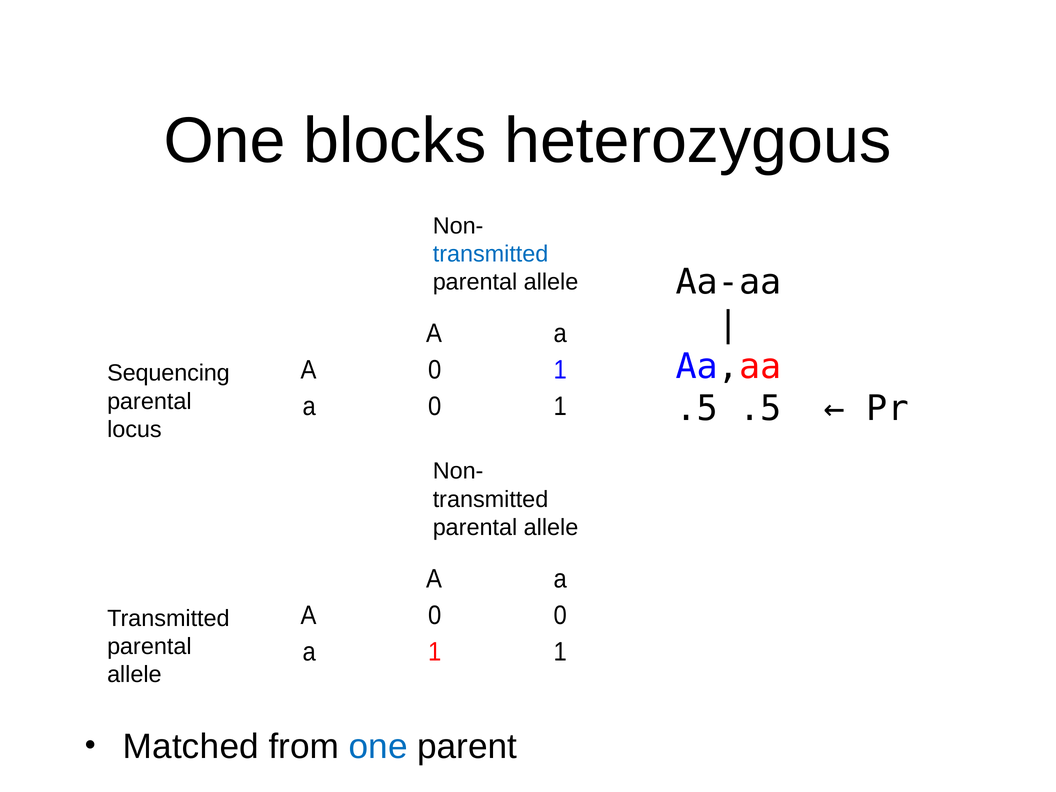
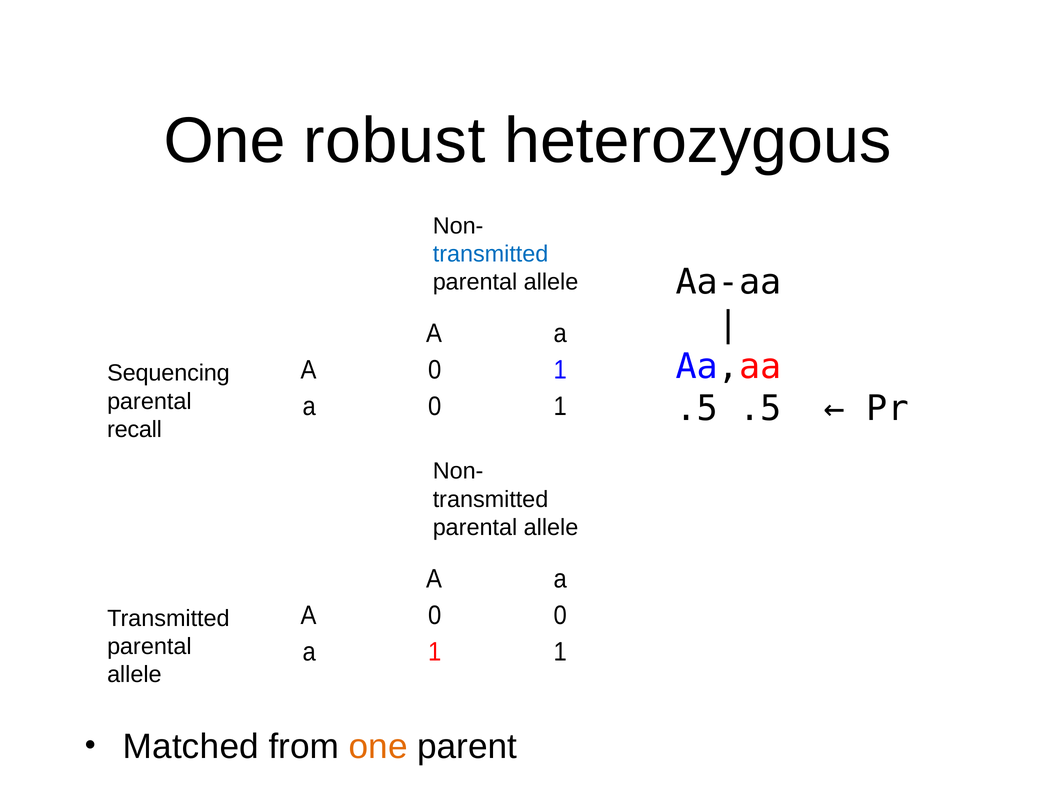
blocks: blocks -> robust
locus: locus -> recall
one at (378, 747) colour: blue -> orange
